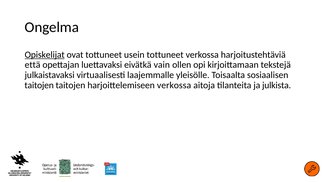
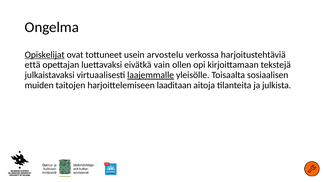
usein tottuneet: tottuneet -> arvostelu
laajemmalle underline: none -> present
taitojen at (39, 85): taitojen -> muiden
harjoittelemiseen verkossa: verkossa -> laaditaan
